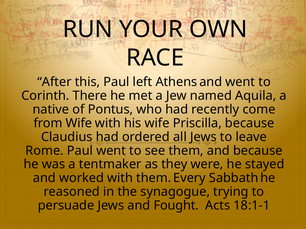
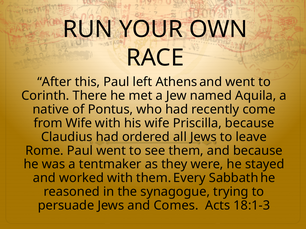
Fought: Fought -> Comes
18:1-1: 18:1-1 -> 18:1-3
